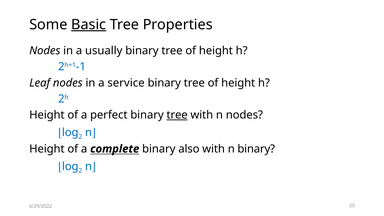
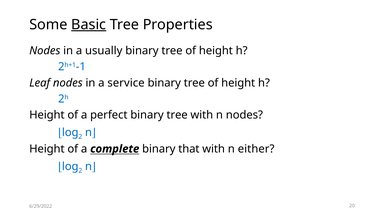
tree at (177, 115) underline: present -> none
also: also -> that
n binary: binary -> either
